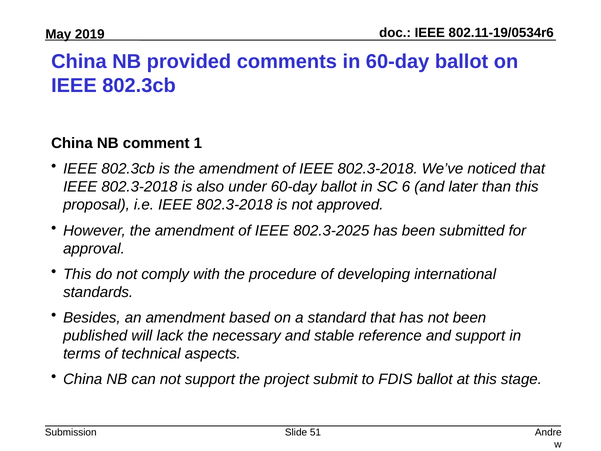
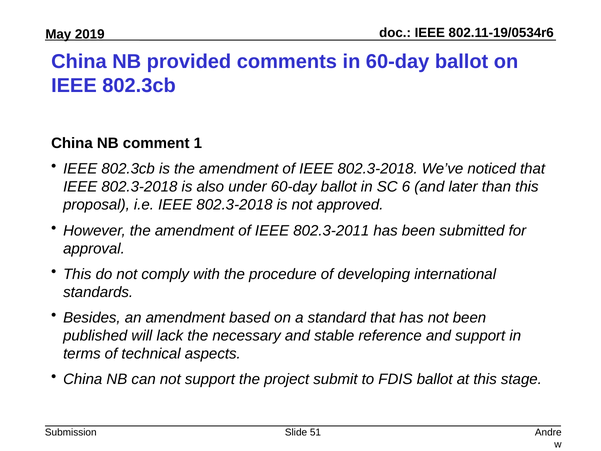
802.3-2025: 802.3-2025 -> 802.3-2011
